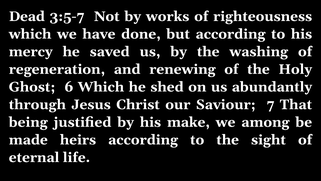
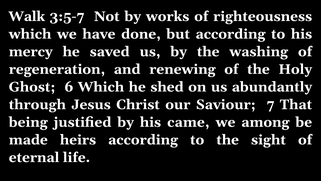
Dead: Dead -> Walk
make: make -> came
